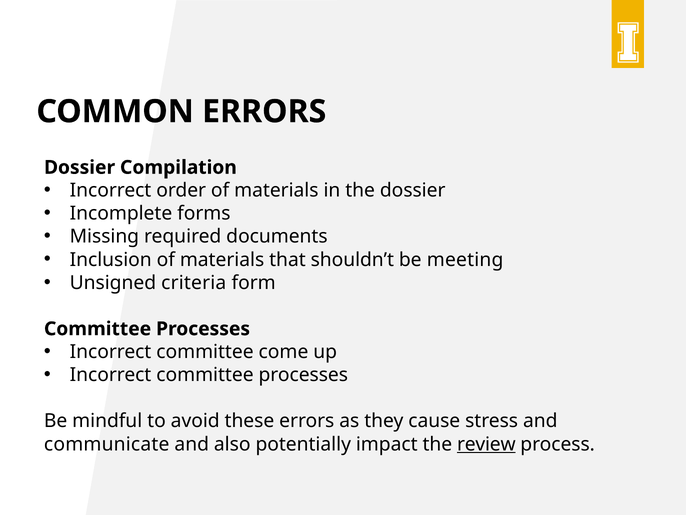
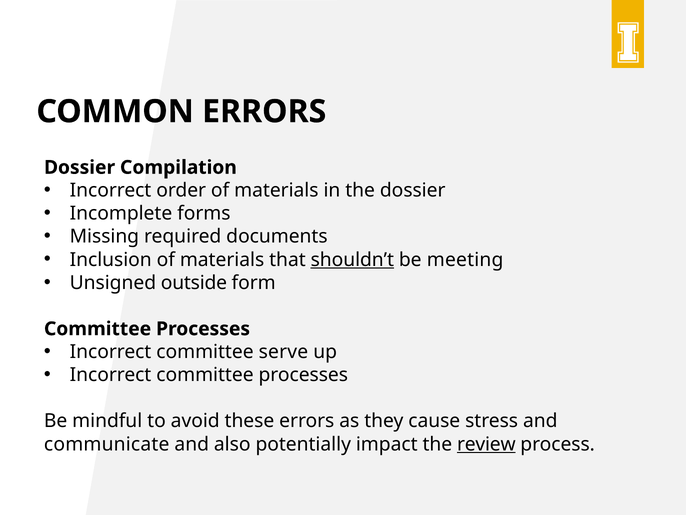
shouldn’t underline: none -> present
criteria: criteria -> outside
come: come -> serve
